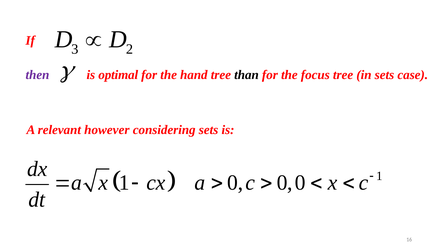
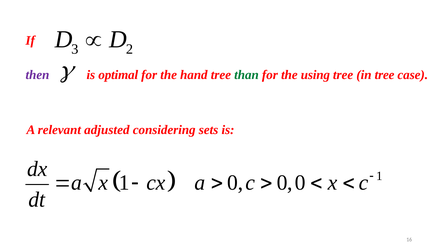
than colour: black -> green
focus: focus -> using
in sets: sets -> tree
however: however -> adjusted
